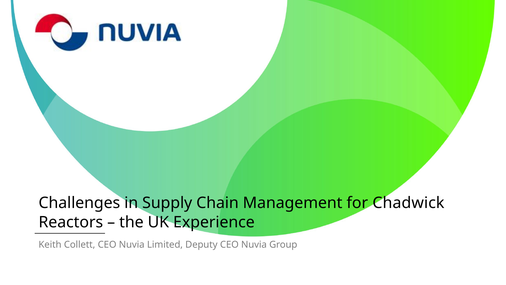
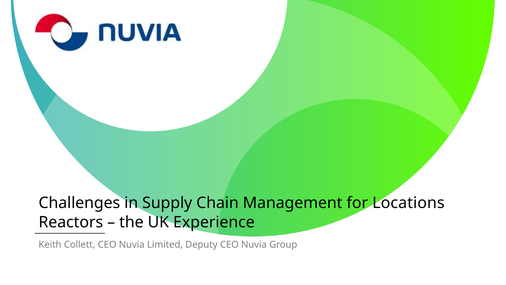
Chadwick: Chadwick -> Locations
